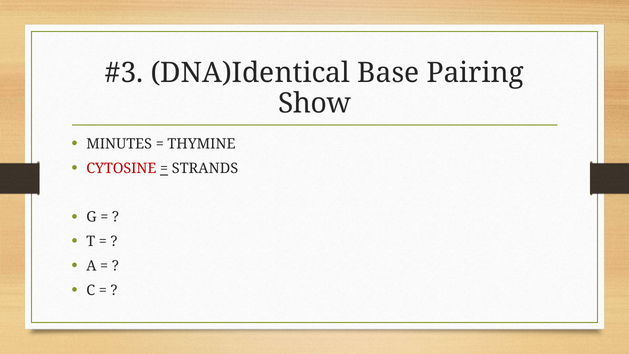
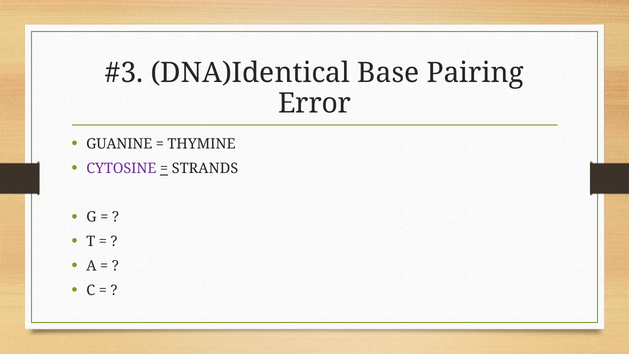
Show: Show -> Error
MINUTES: MINUTES -> GUANINE
CYTOSINE colour: red -> purple
